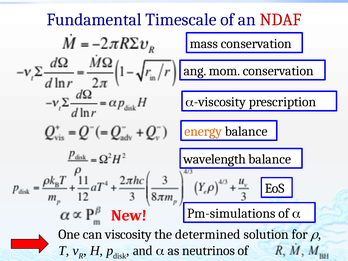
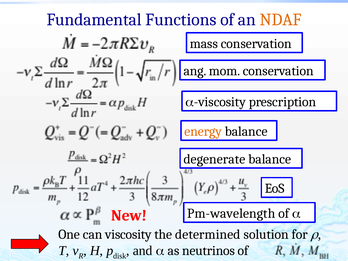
Timescale: Timescale -> Functions
NDAF colour: red -> orange
wavelength: wavelength -> degenerate
Pm-simulations: Pm-simulations -> Pm-wavelength
